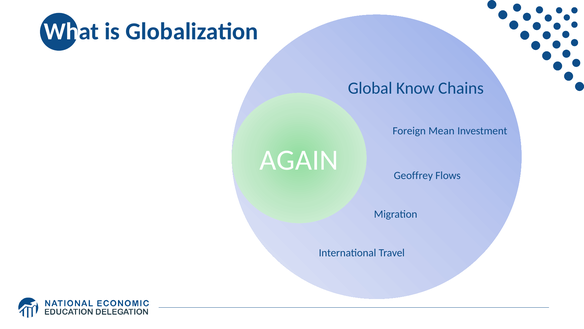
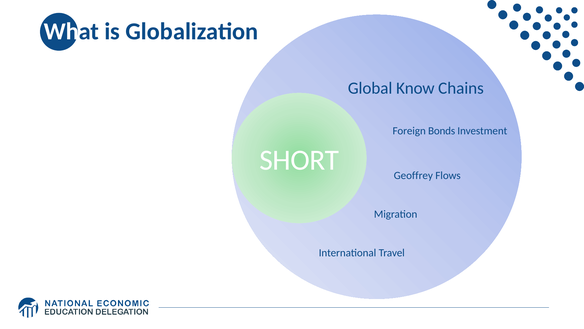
Mean: Mean -> Bonds
AGAIN: AGAIN -> SHORT
